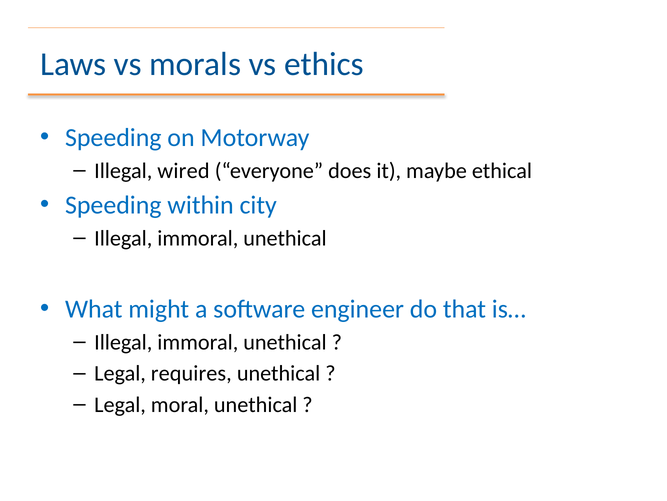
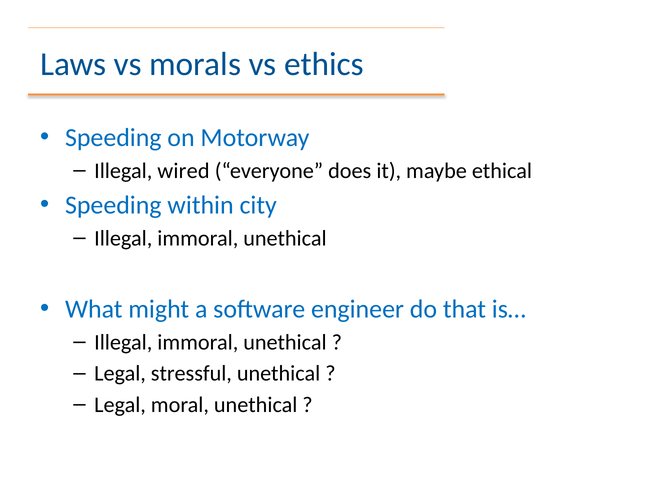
requires: requires -> stressful
